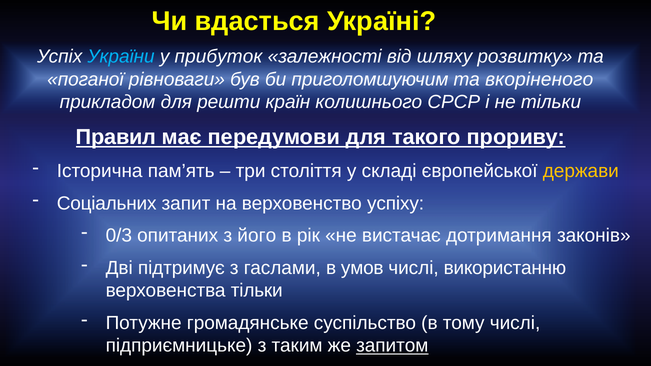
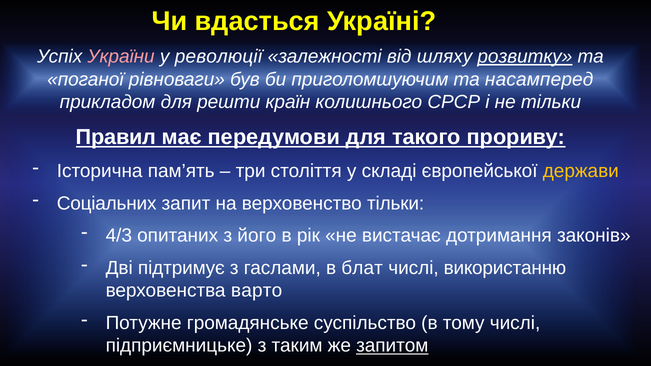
України colour: light blue -> pink
прибуток: прибуток -> революції
розвитку underline: none -> present
вкоріненого: вкоріненого -> насамперед
верховенство успіху: успіху -> тільки
0/3: 0/3 -> 4/3
умов: умов -> блат
верховенства тільки: тільки -> варто
